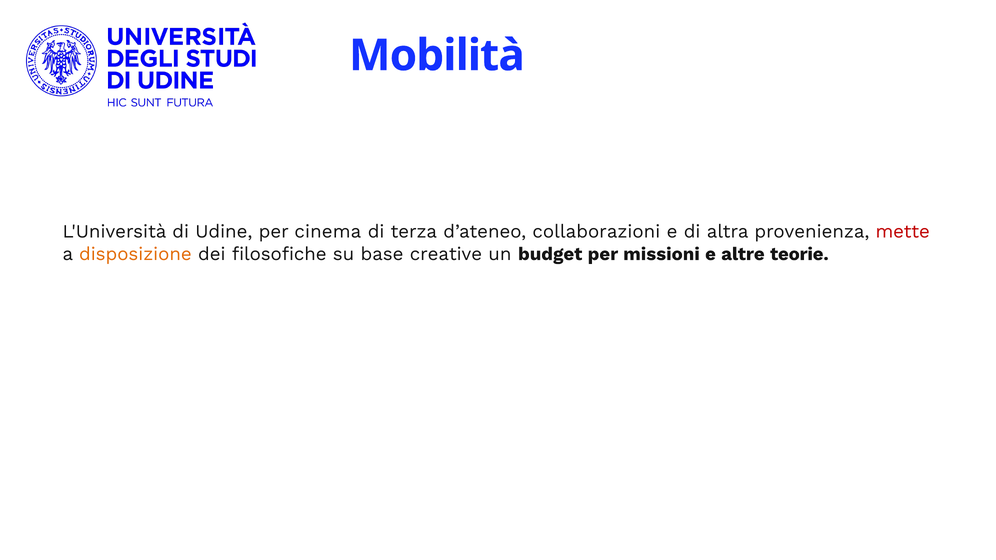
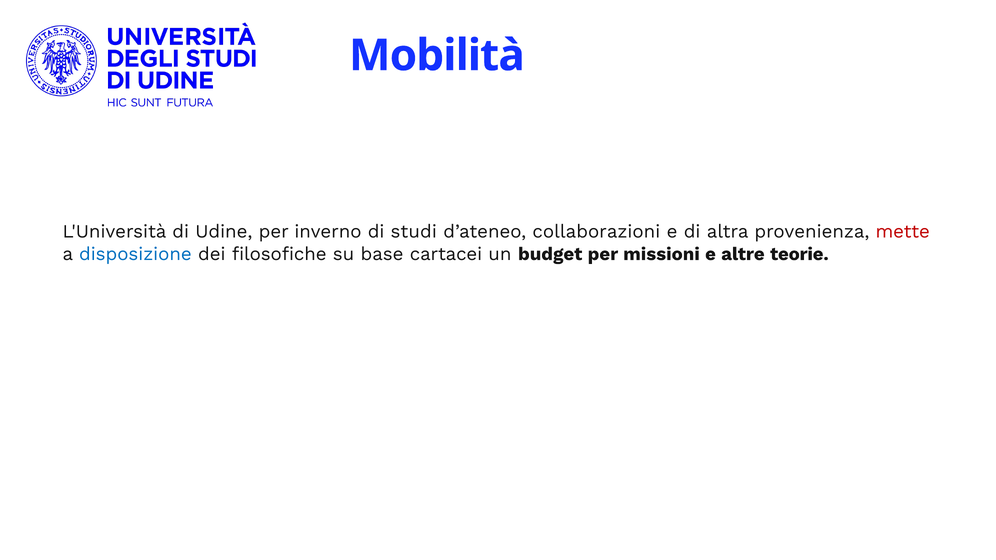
cinema: cinema -> inverno
terza: terza -> studi
disposizione colour: orange -> blue
creative: creative -> cartacei
